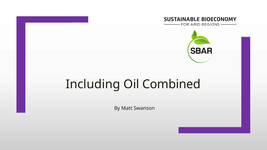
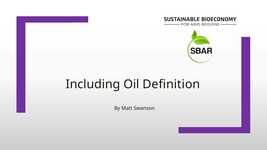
Combined: Combined -> Definition
